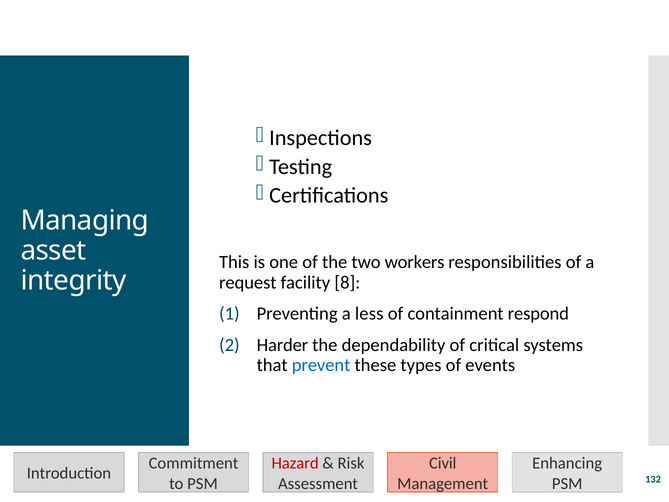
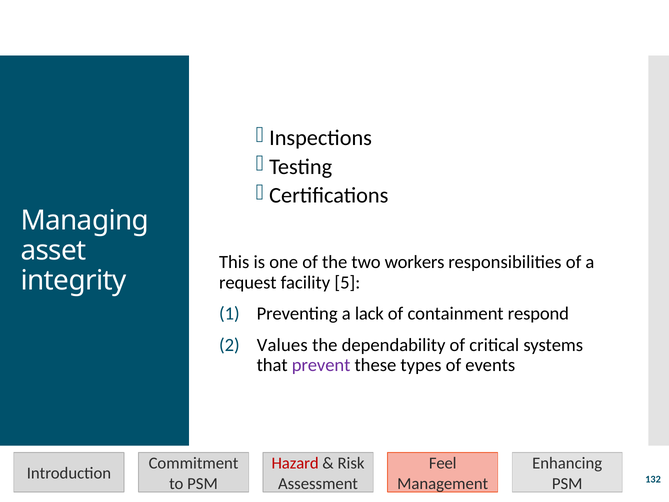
8: 8 -> 5
less: less -> lack
Harder: Harder -> Values
prevent colour: blue -> purple
Civil: Civil -> Feel
